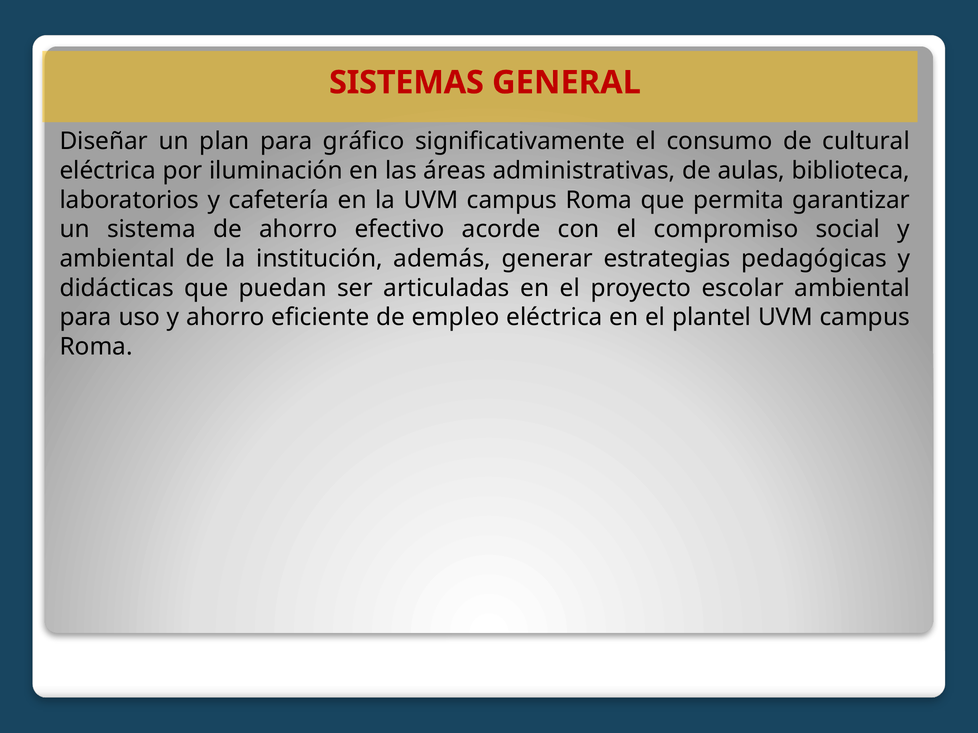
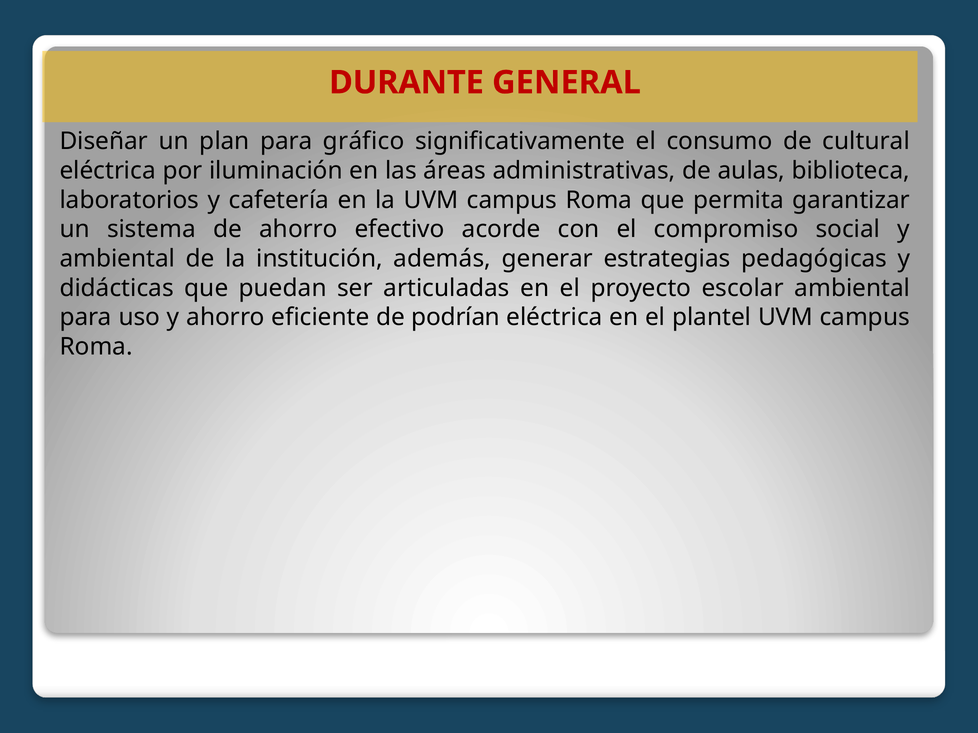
SISTEMAS: SISTEMAS -> DURANTE
empleo: empleo -> podrían
